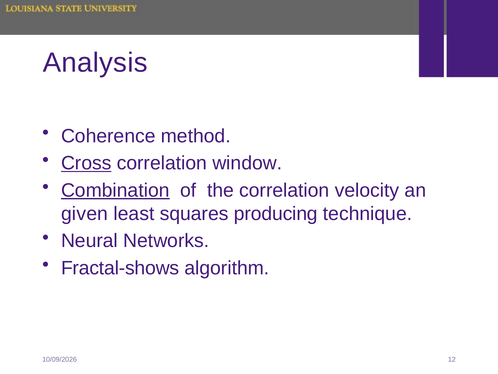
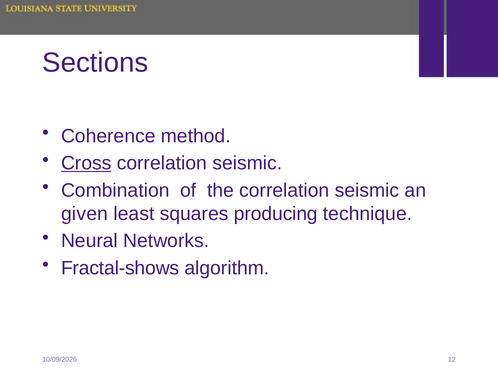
Analysis: Analysis -> Sections
window at (247, 163): window -> seismic
Combination underline: present -> none
the correlation velocity: velocity -> seismic
